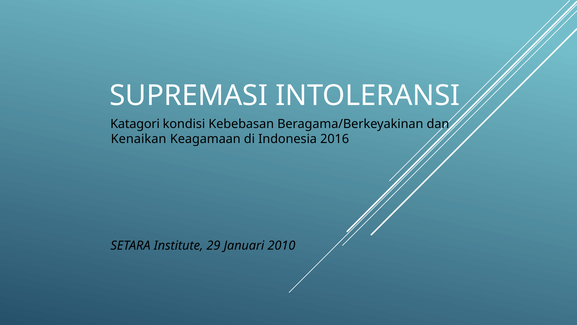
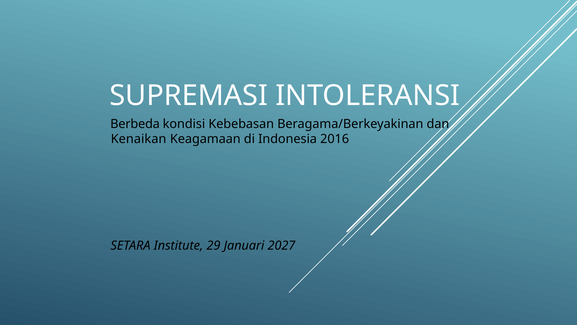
Katagori: Katagori -> Berbeda
2010: 2010 -> 2027
